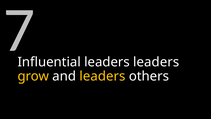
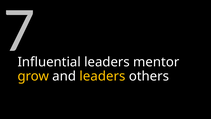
leaders leaders: leaders -> mentor
